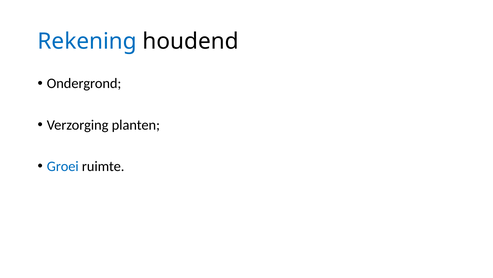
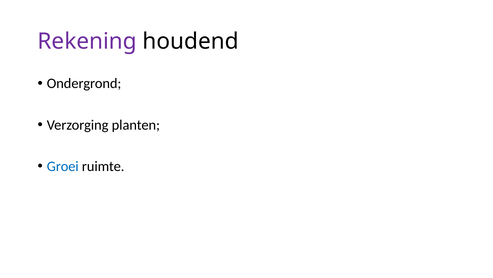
Rekening colour: blue -> purple
